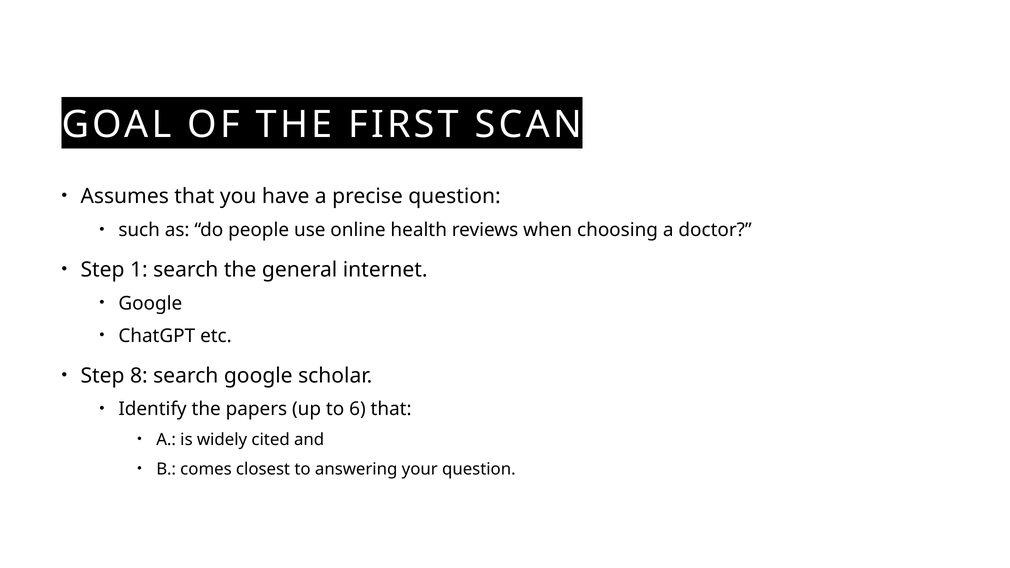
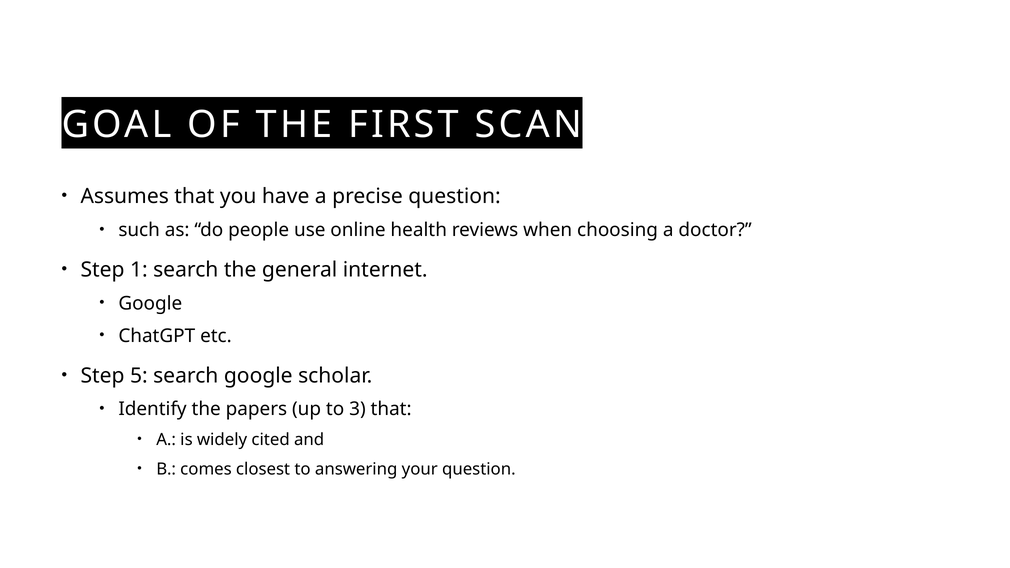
8: 8 -> 5
6: 6 -> 3
